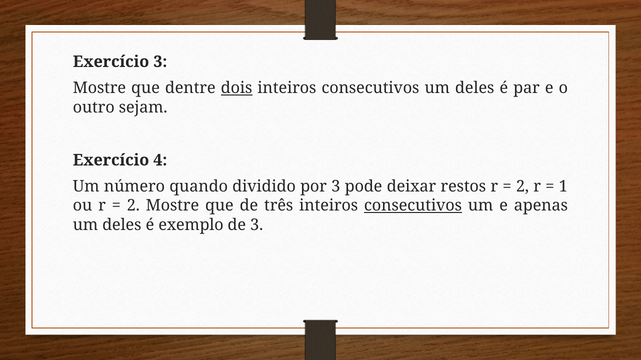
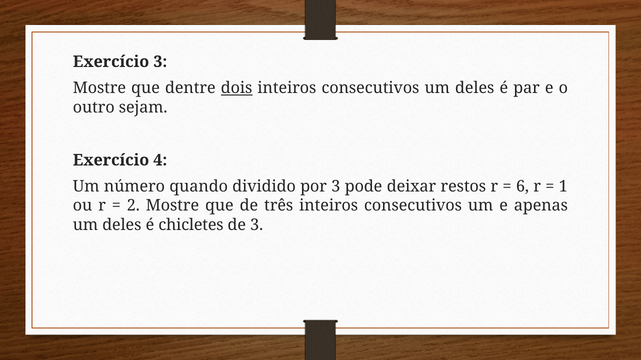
2 at (523, 187): 2 -> 6
consecutivos at (413, 206) underline: present -> none
exemplo: exemplo -> chicletes
